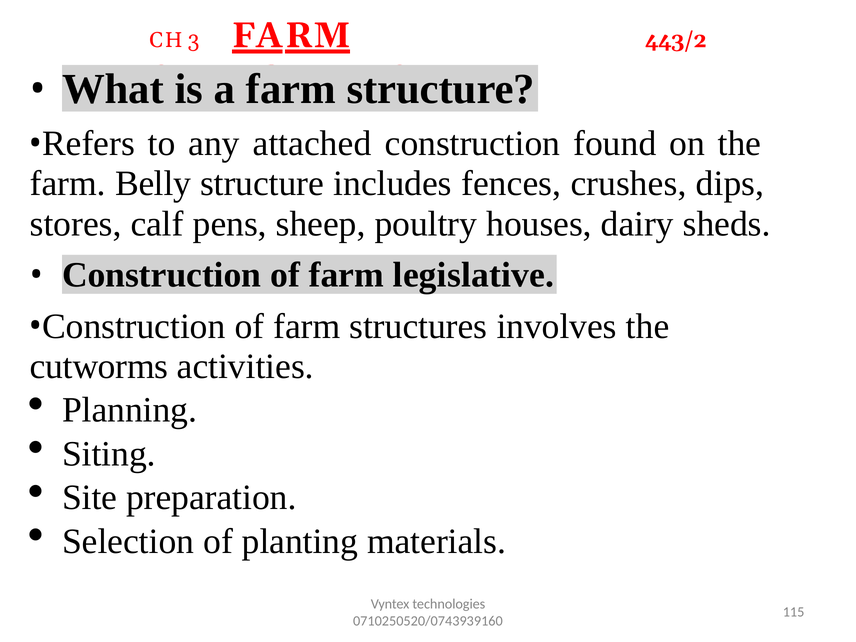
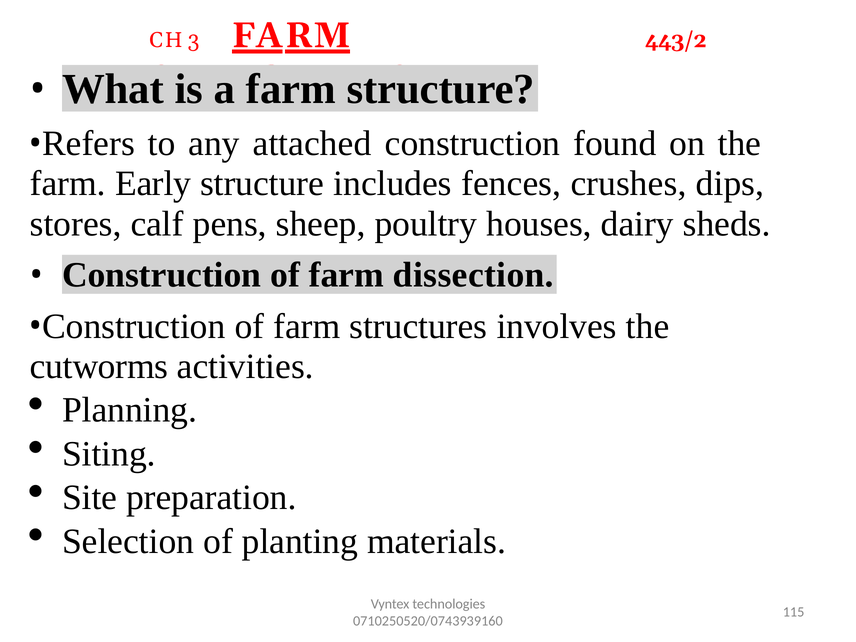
Belly: Belly -> Early
legislative: legislative -> dissection
